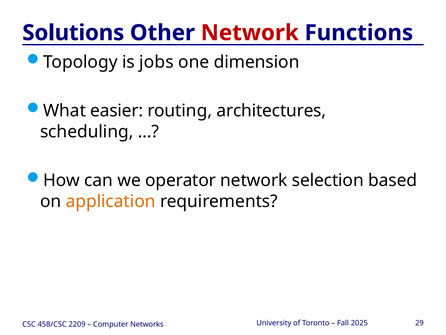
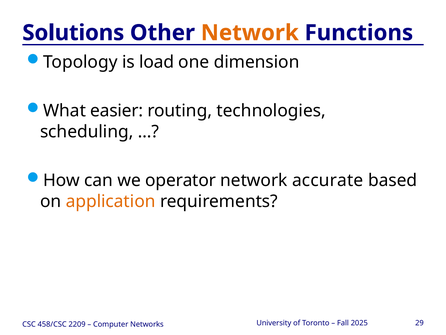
Network at (250, 33) colour: red -> orange
jobs: jobs -> load
architectures: architectures -> technologies
selection: selection -> accurate
